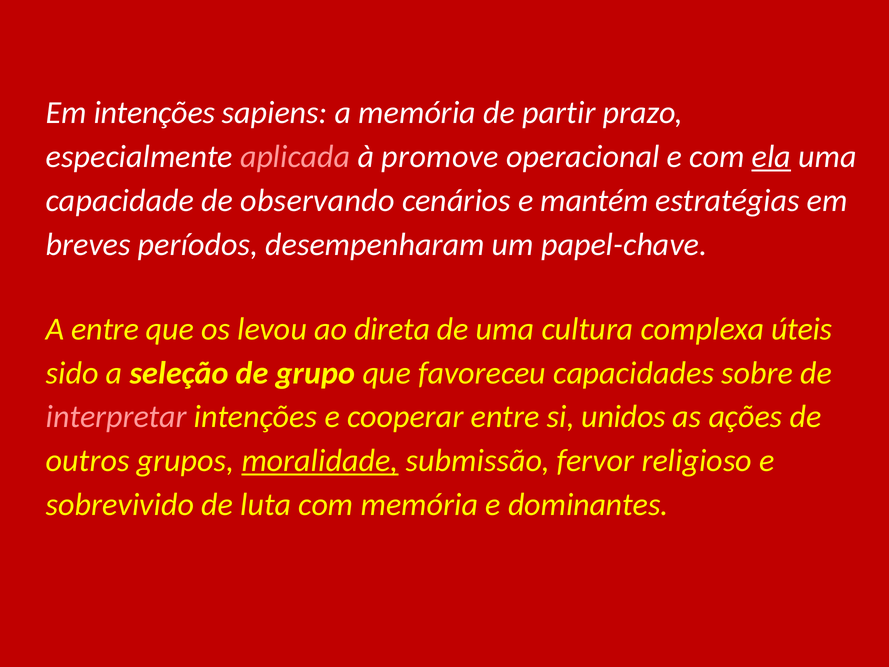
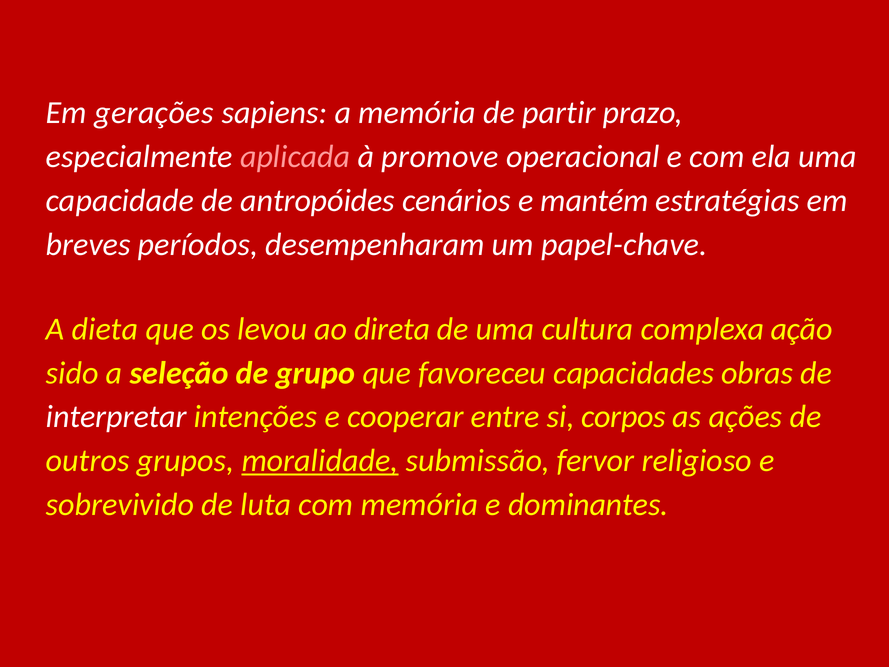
Em intenções: intenções -> gerações
ela underline: present -> none
observando: observando -> antropóides
A entre: entre -> dieta
úteis: úteis -> ação
sobre: sobre -> obras
interpretar colour: pink -> white
unidos: unidos -> corpos
